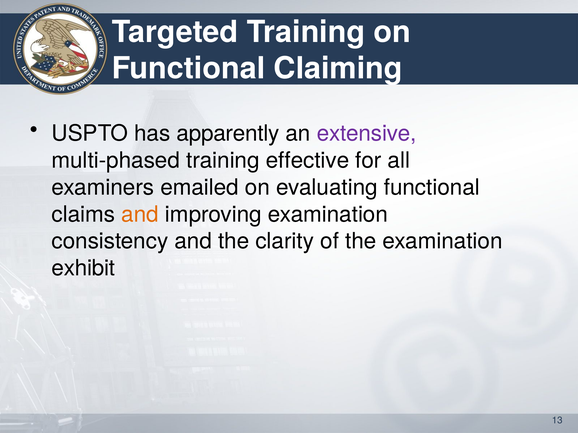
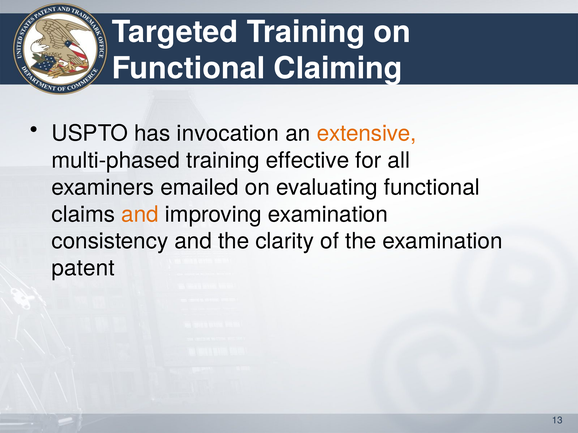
apparently: apparently -> invocation
extensive colour: purple -> orange
exhibit: exhibit -> patent
